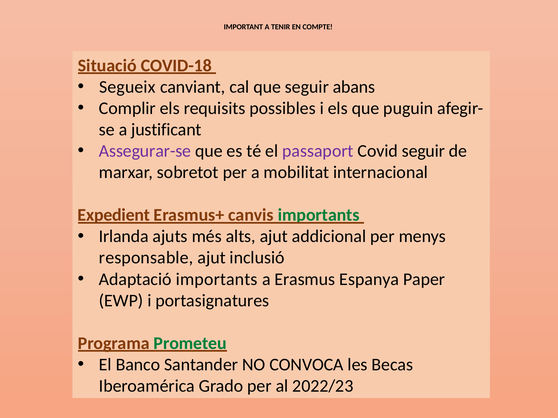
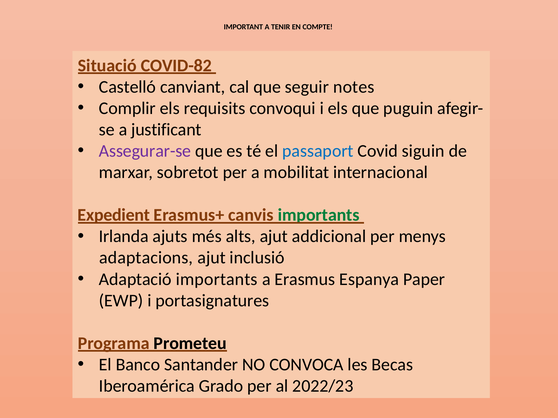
COVID-18: COVID-18 -> COVID-82
Segueix: Segueix -> Castelló
abans: abans -> notes
possibles: possibles -> convoqui
passaport colour: purple -> blue
Covid seguir: seguir -> siguin
responsable: responsable -> adaptacions
Prometeu colour: green -> black
